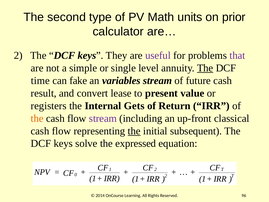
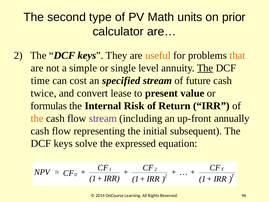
useful colour: purple -> orange
that colour: purple -> orange
fake: fake -> cost
variables: variables -> specified
result: result -> twice
registers: registers -> formulas
Gets: Gets -> Risk
classical: classical -> annually
the at (134, 131) underline: present -> none
